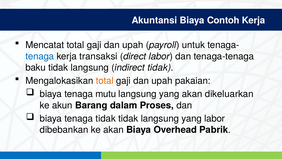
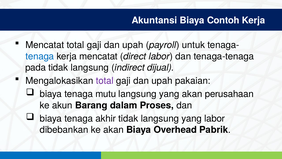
kerja transaksi: transaksi -> mencatat
baku: baku -> pada
indirect tidak: tidak -> dijual
total at (105, 81) colour: orange -> purple
dikeluarkan: dikeluarkan -> perusahaan
tenaga tidak: tidak -> akhir
